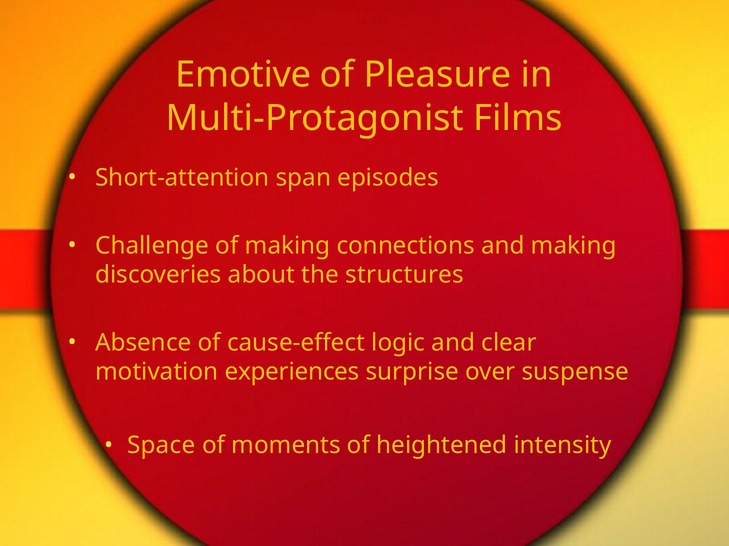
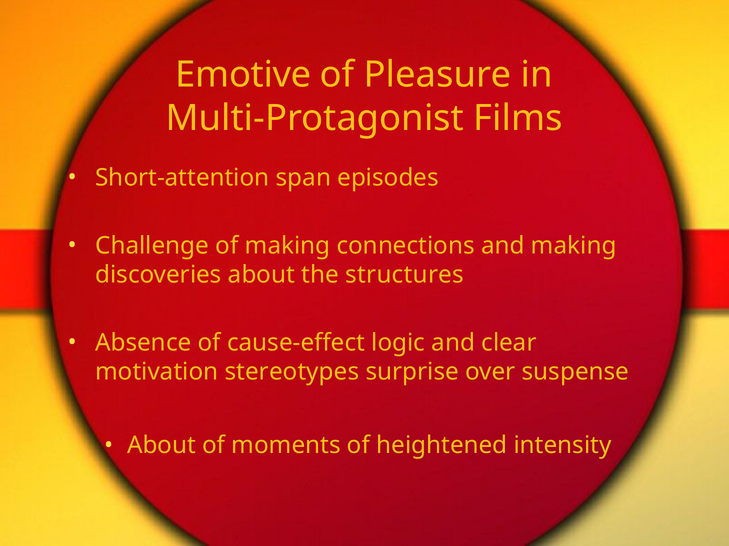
experiences: experiences -> stereotypes
Space at (161, 446): Space -> About
